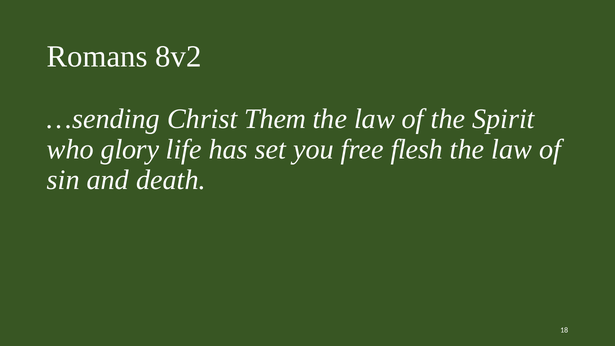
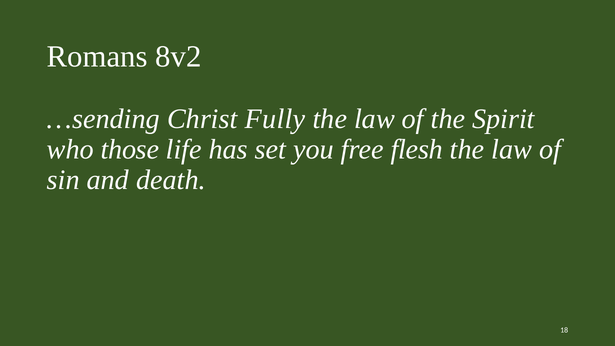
Them: Them -> Fully
glory: glory -> those
